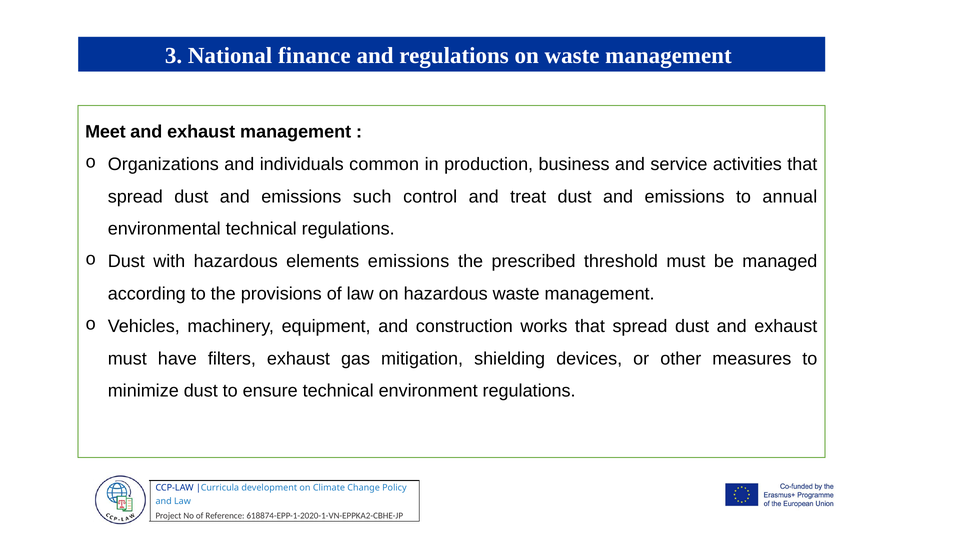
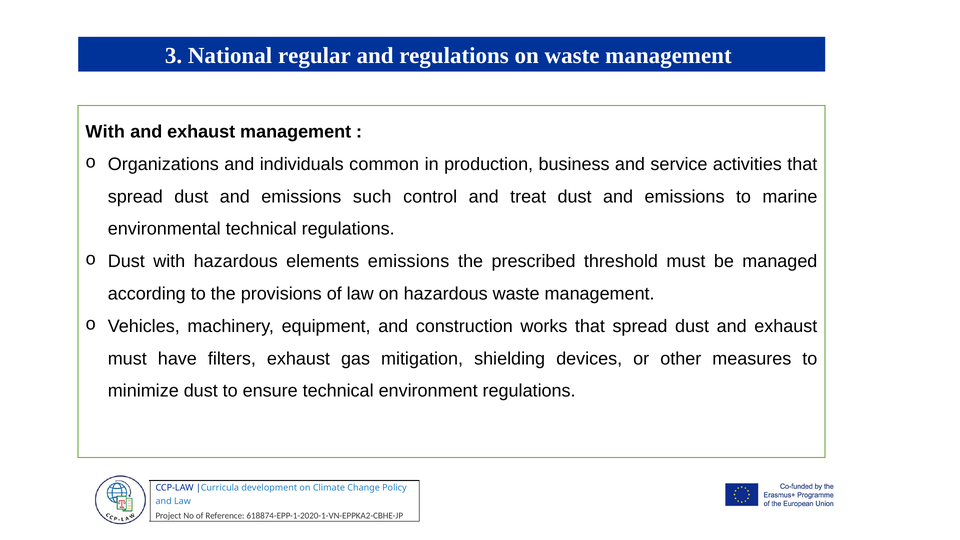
finance: finance -> regular
Meet at (105, 132): Meet -> With
annual: annual -> marine
